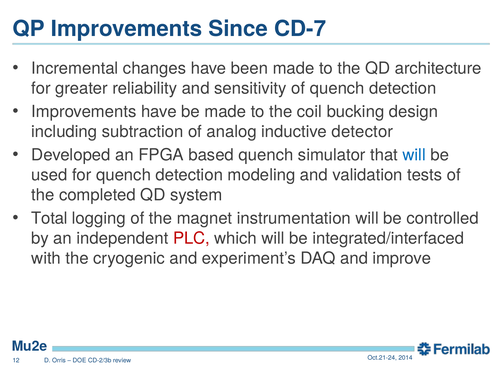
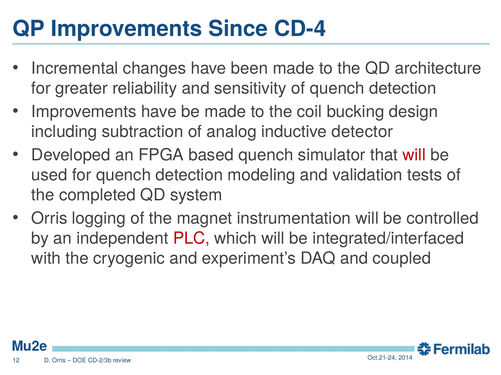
CD-7: CD-7 -> CD-4
will at (414, 155) colour: blue -> red
Total at (49, 219): Total -> Orris
improve: improve -> coupled
